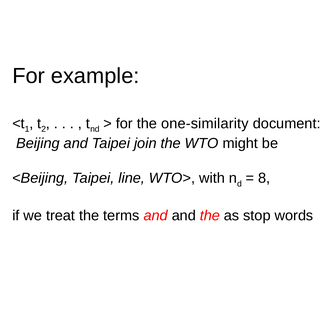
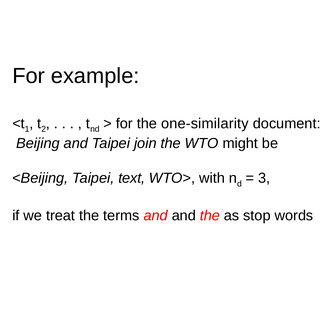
line: line -> text
8: 8 -> 3
